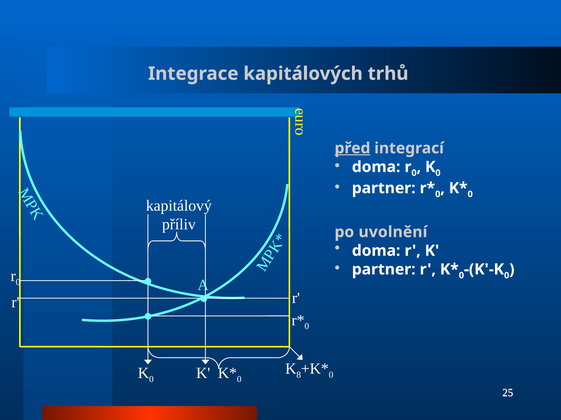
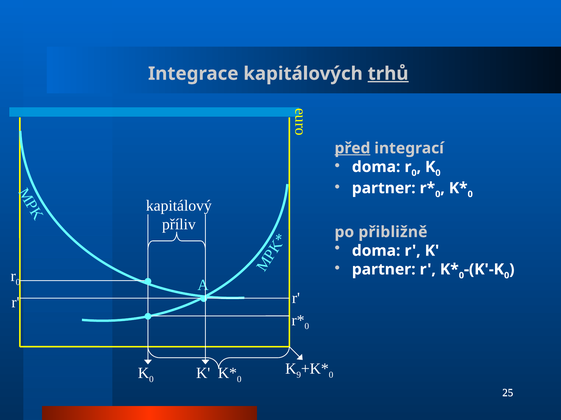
trhů underline: none -> present
uvolnění: uvolnění -> přibližně
8: 8 -> 9
